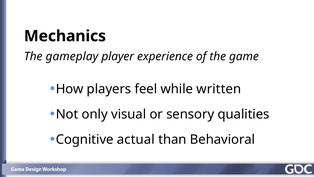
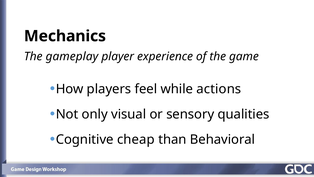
written: written -> actions
actual: actual -> cheap
